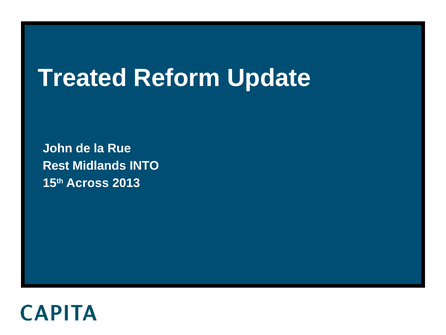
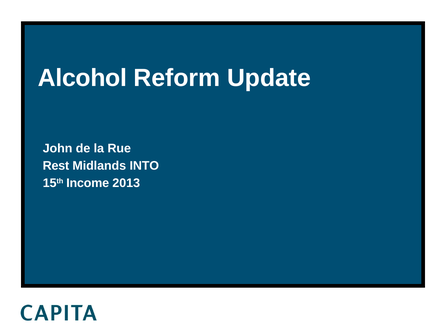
Treated: Treated -> Alcohol
Across: Across -> Income
